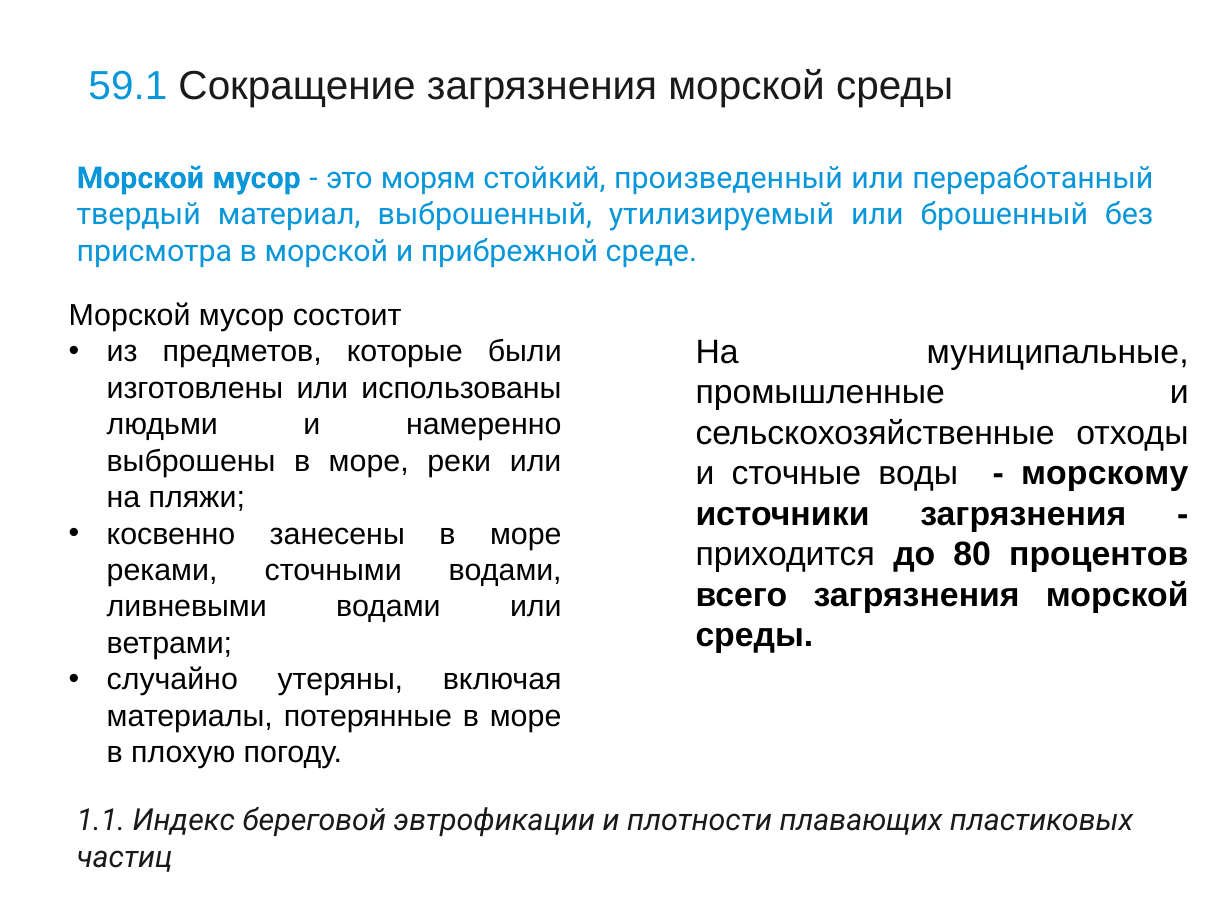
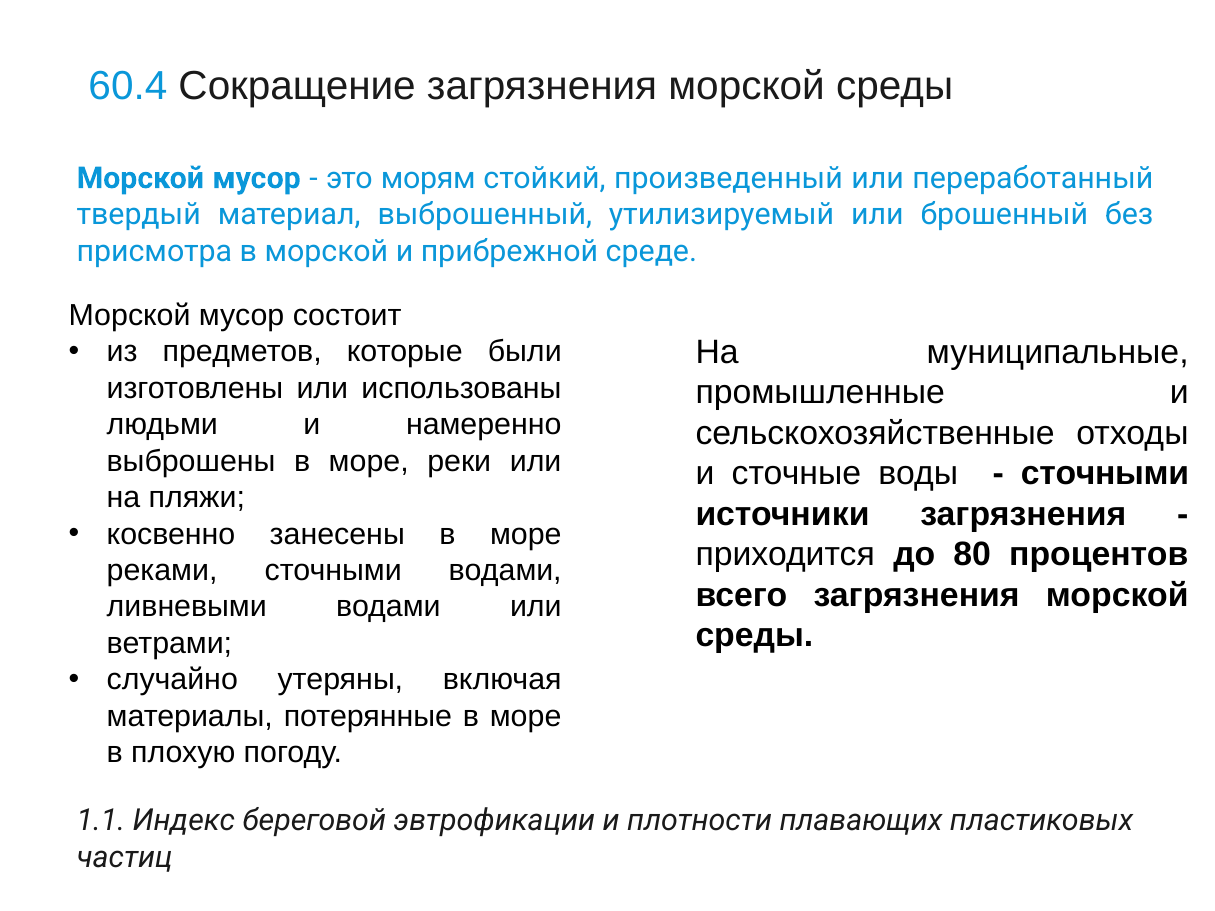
59.1: 59.1 -> 60.4
морскому at (1105, 474): морскому -> сточными
